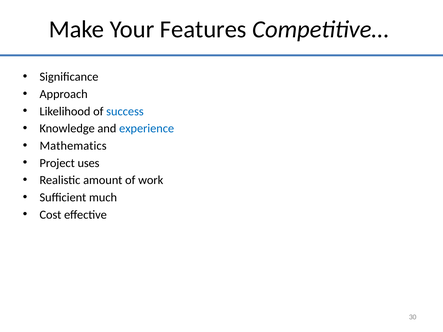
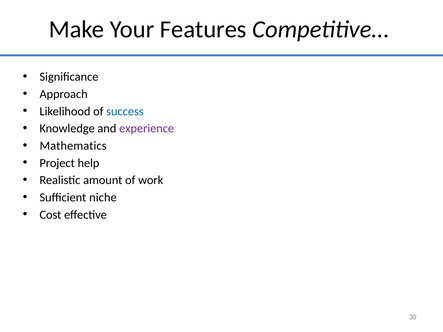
experience colour: blue -> purple
uses: uses -> help
much: much -> niche
